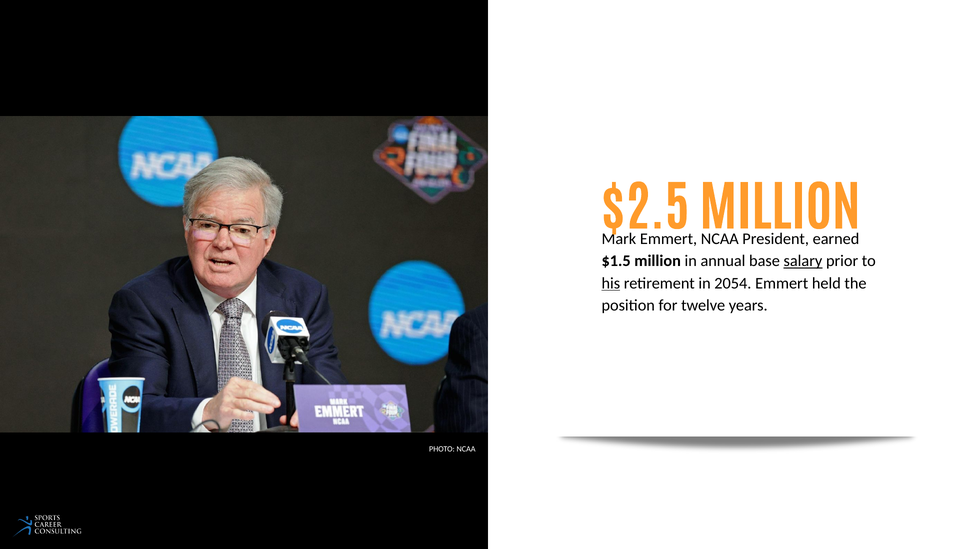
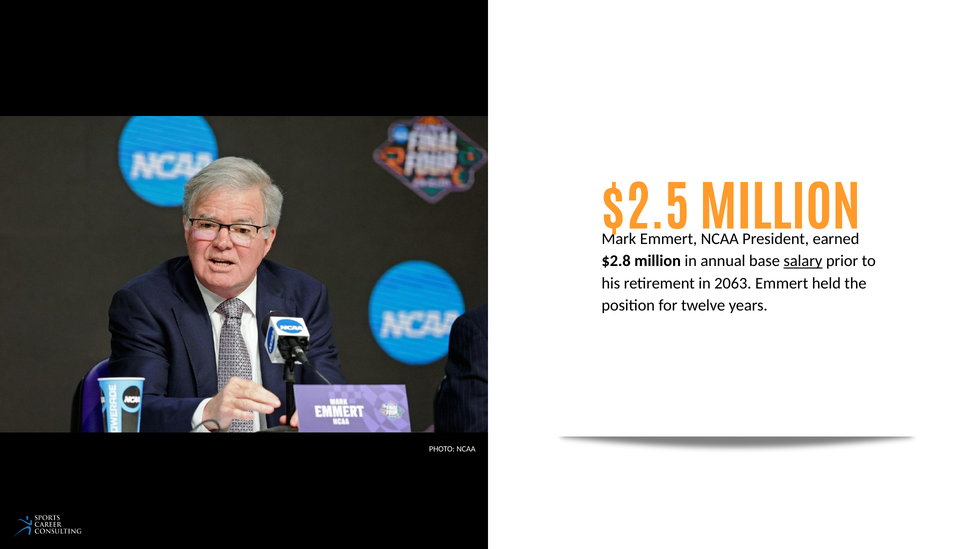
$1.5: $1.5 -> $2.8
his underline: present -> none
2054: 2054 -> 2063
